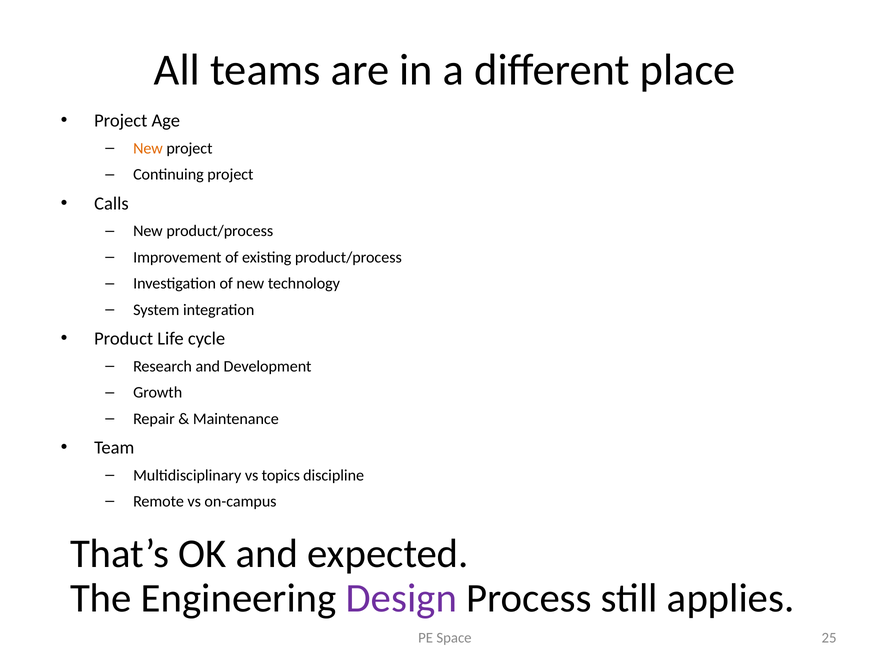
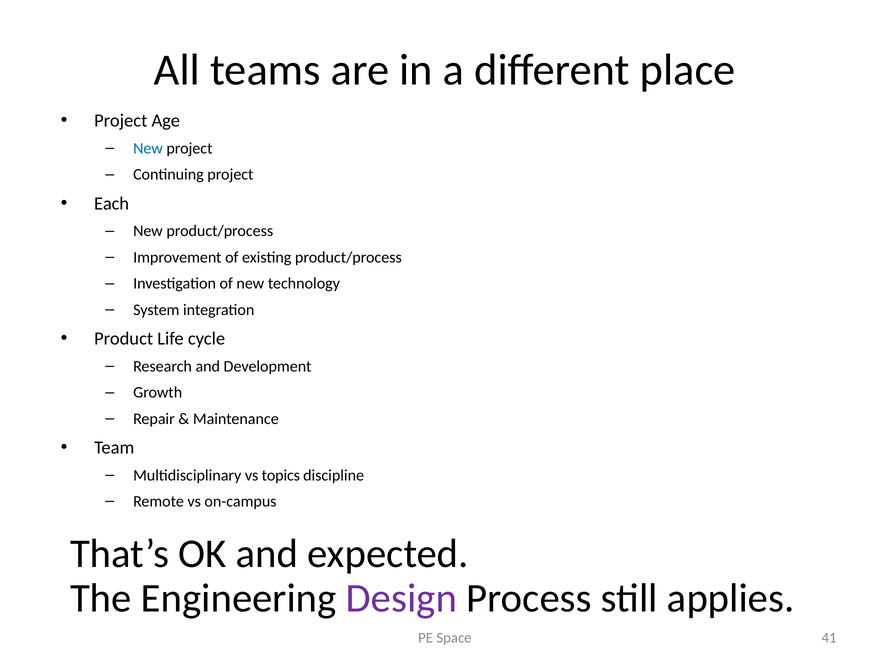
New at (148, 148) colour: orange -> blue
Calls: Calls -> Each
25: 25 -> 41
